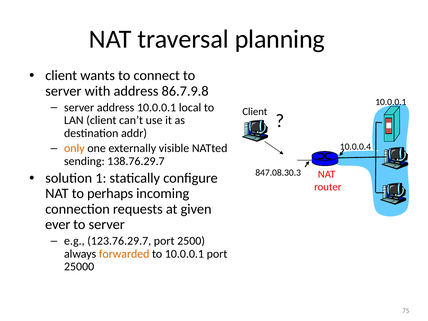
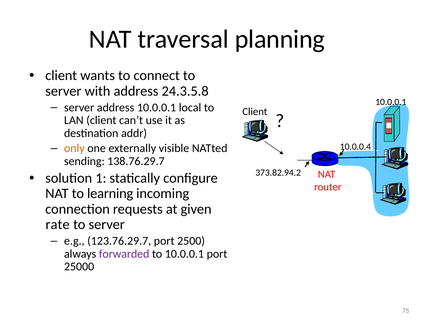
86.7.9.8: 86.7.9.8 -> 24.3.5.8
847.08.30.3: 847.08.30.3 -> 373.82.94.2
perhaps: perhaps -> learning
ever: ever -> rate
forwarded colour: orange -> purple
